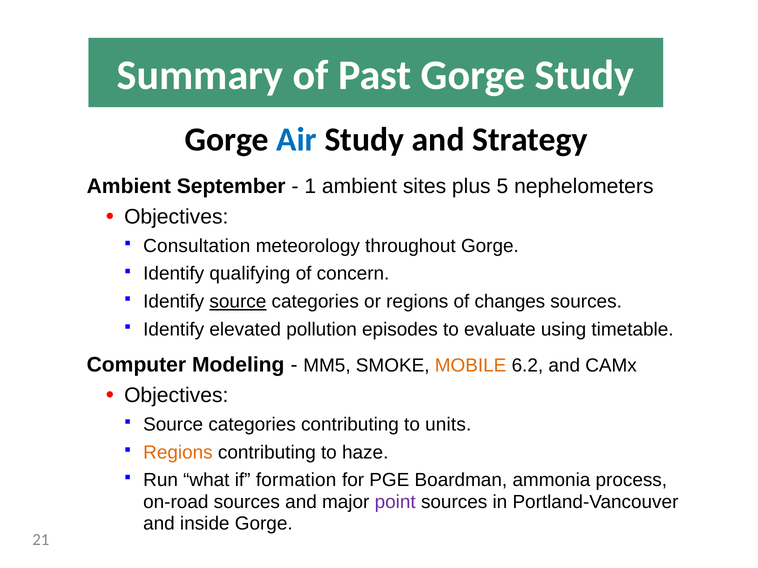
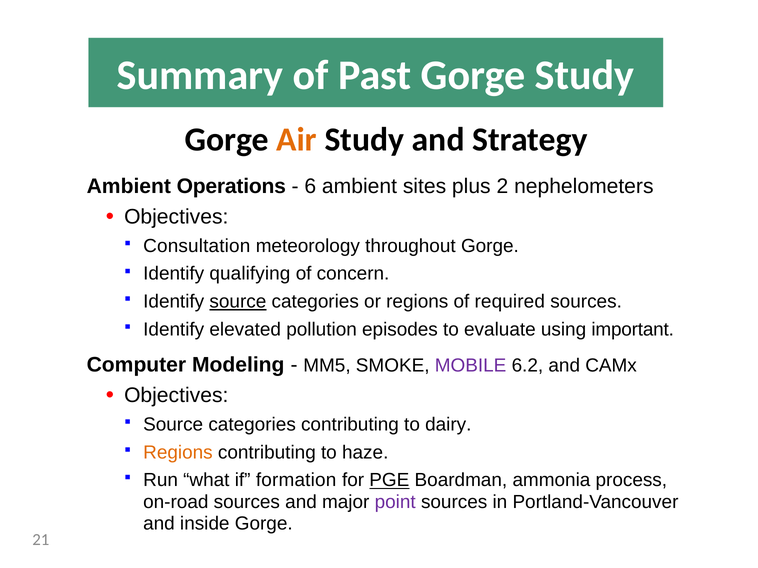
Air colour: blue -> orange
September: September -> Operations
1: 1 -> 6
5: 5 -> 2
changes: changes -> required
timetable: timetable -> important
MOBILE colour: orange -> purple
units: units -> dairy
PGE underline: none -> present
